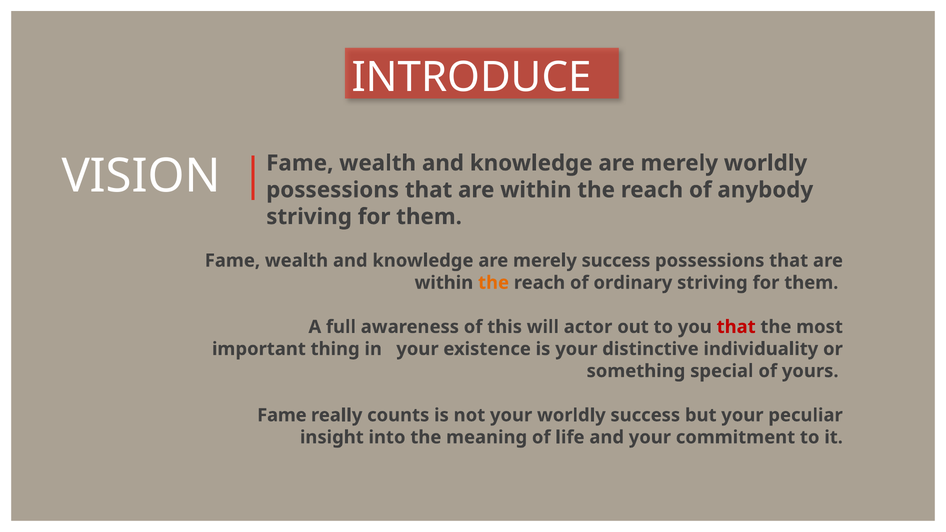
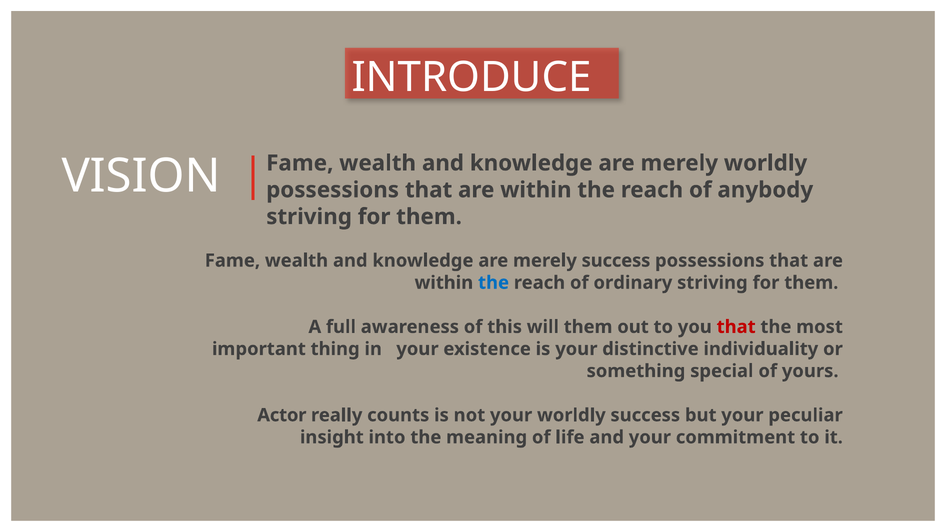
the at (494, 283) colour: orange -> blue
will actor: actor -> them
Fame at (282, 415): Fame -> Actor
